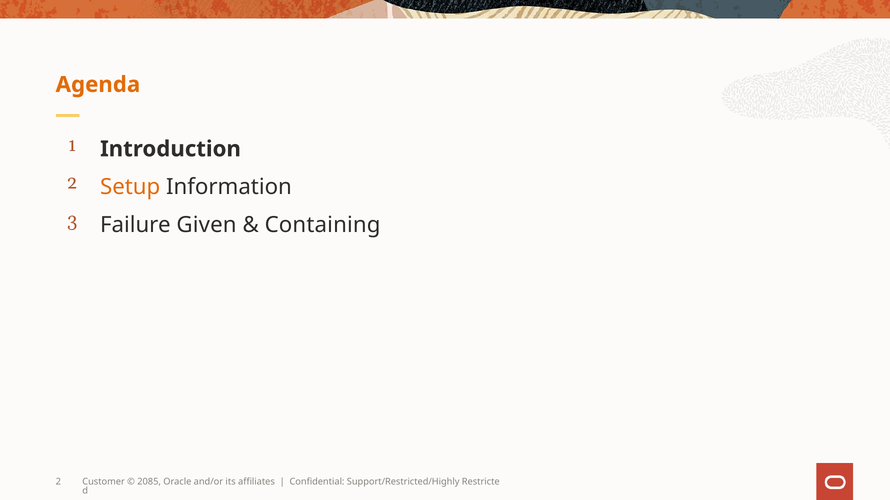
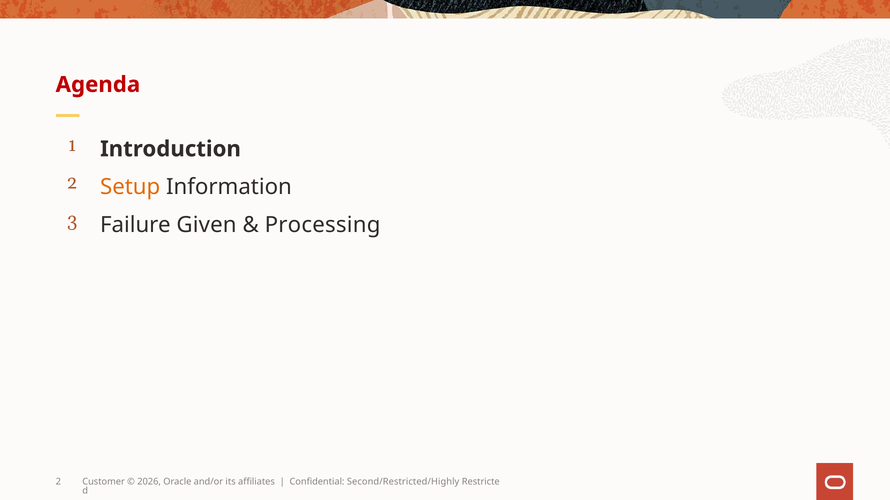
Agenda colour: orange -> red
Containing: Containing -> Processing
2085: 2085 -> 2026
Support/Restricted/Highly: Support/Restricted/Highly -> Second/Restricted/Highly
